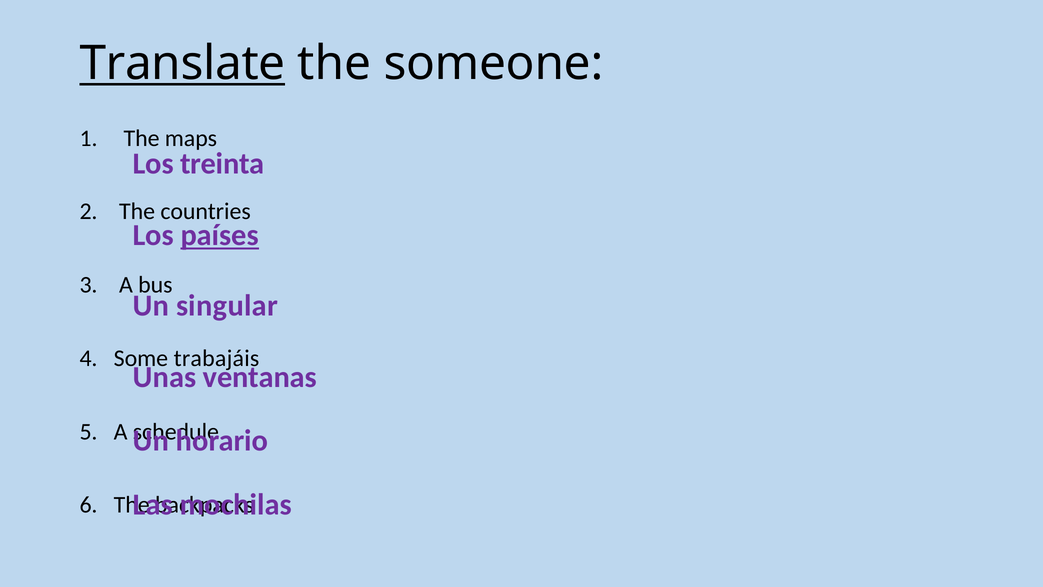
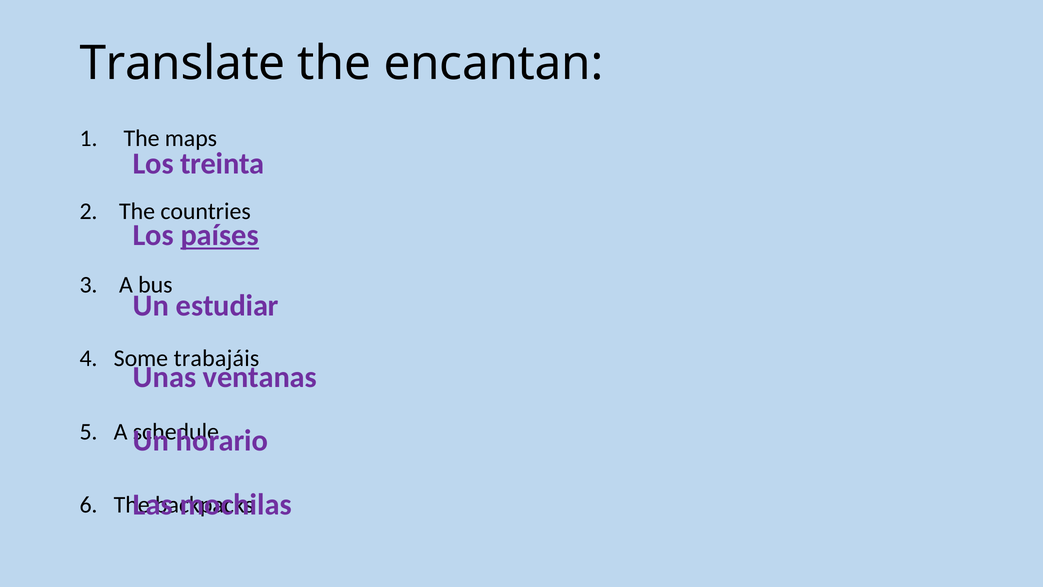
Translate underline: present -> none
someone: someone -> encantan
singular: singular -> estudiar
